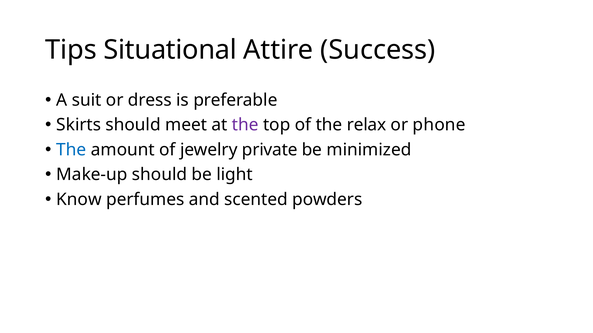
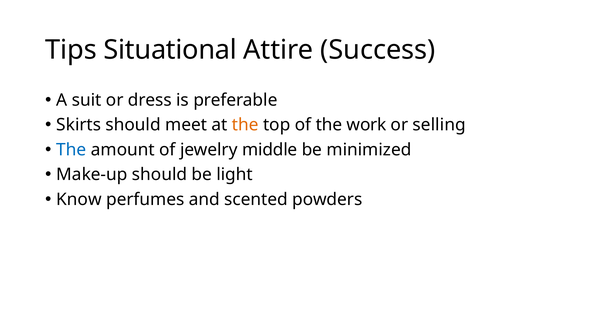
the at (245, 125) colour: purple -> orange
relax: relax -> work
phone: phone -> selling
private: private -> middle
